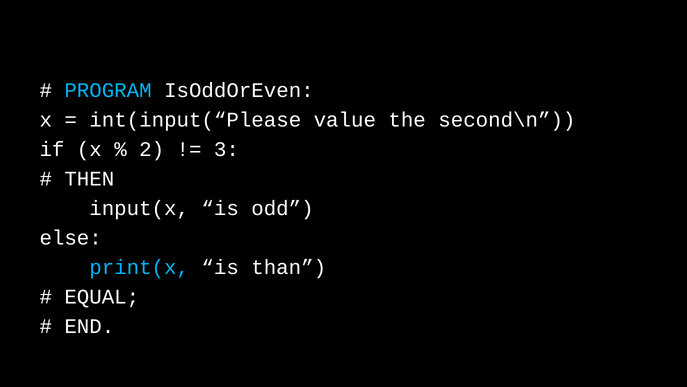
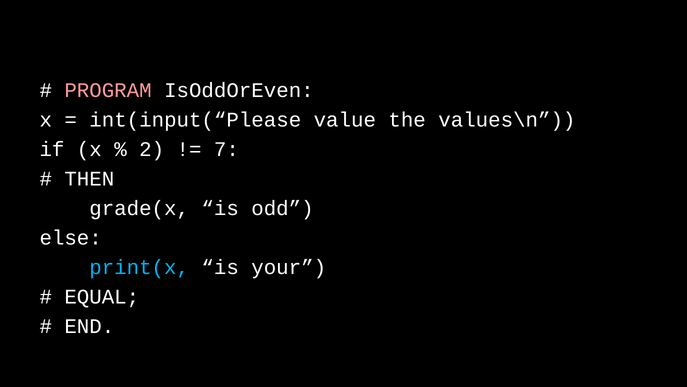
PROGRAM colour: light blue -> pink
second\n: second\n -> values\n
3: 3 -> 7
input(x: input(x -> grade(x
than: than -> your
